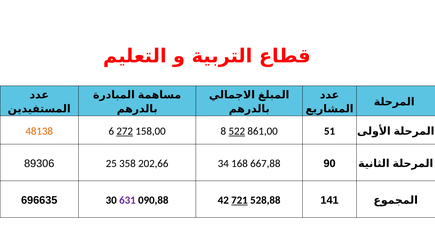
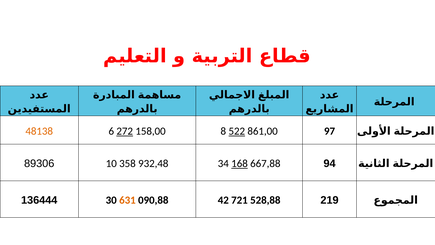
51: 51 -> 97
25: 25 -> 10
202,66: 202,66 -> 932,48
168 underline: none -> present
90: 90 -> 94
696635: 696635 -> 136444
631 colour: purple -> orange
721 underline: present -> none
141: 141 -> 219
